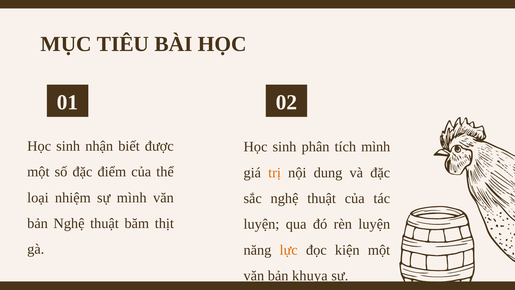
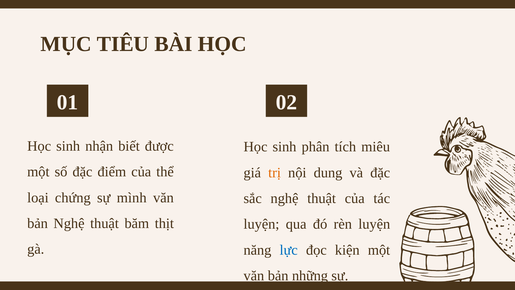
tích mình: mình -> miêu
nhiệm: nhiệm -> chứng
lực colour: orange -> blue
khuya: khuya -> những
